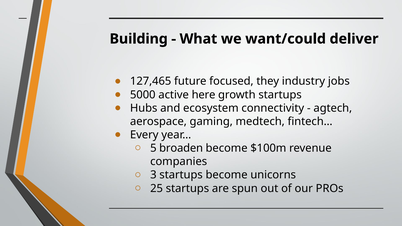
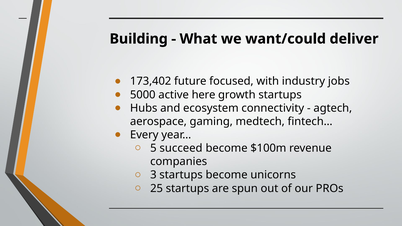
127,465: 127,465 -> 173,402
they: they -> with
broaden: broaden -> succeed
